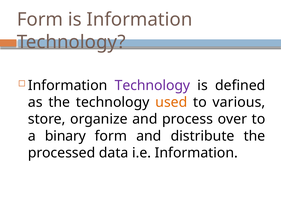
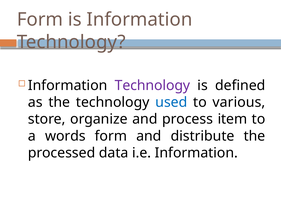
used colour: orange -> blue
over: over -> item
binary: binary -> words
